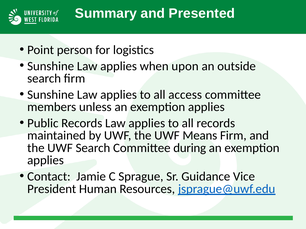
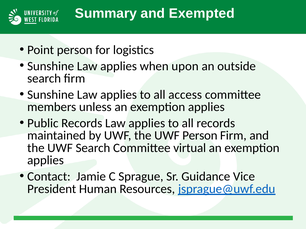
Presented: Presented -> Exempted
UWF Means: Means -> Person
during: during -> virtual
